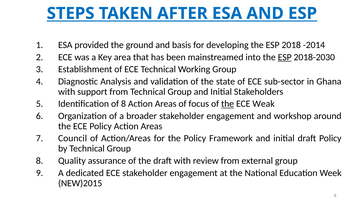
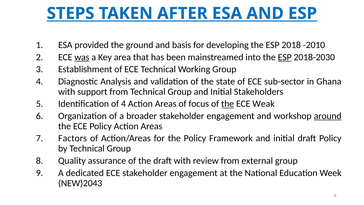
-2014: -2014 -> -2010
was underline: none -> present
of 8: 8 -> 4
around underline: none -> present
Council: Council -> Factors
NEW)2015: NEW)2015 -> NEW)2043
